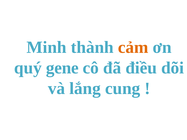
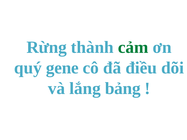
Minh: Minh -> Rừng
cảm colour: orange -> green
cung: cung -> bảng
